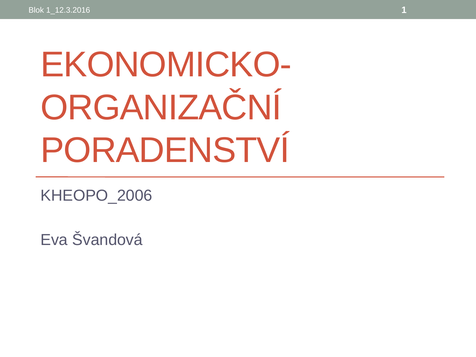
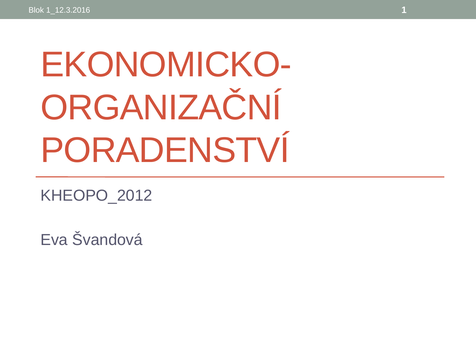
KHEOPO_2006: KHEOPO_2006 -> KHEOPO_2012
